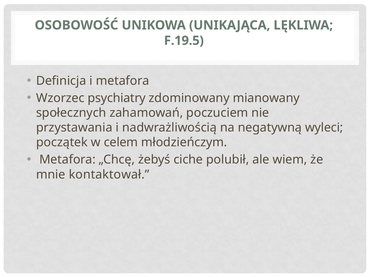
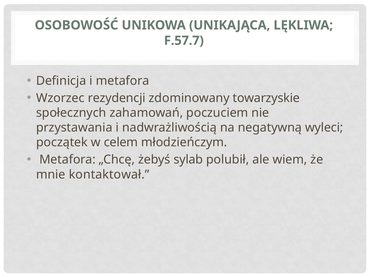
F.19.5: F.19.5 -> F.57.7
psychiatry: psychiatry -> rezydencji
mianowany: mianowany -> towarzyskie
ciche: ciche -> sylab
